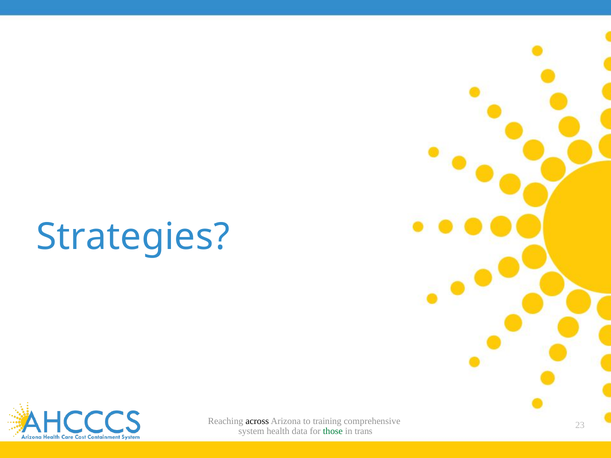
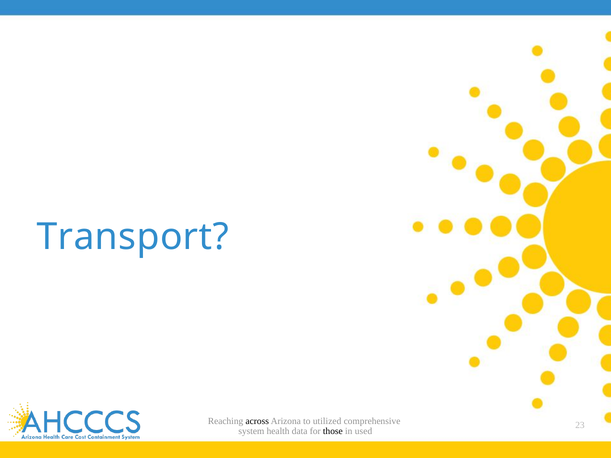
Strategies: Strategies -> Transport
training: training -> utilized
those colour: green -> black
trans: trans -> used
